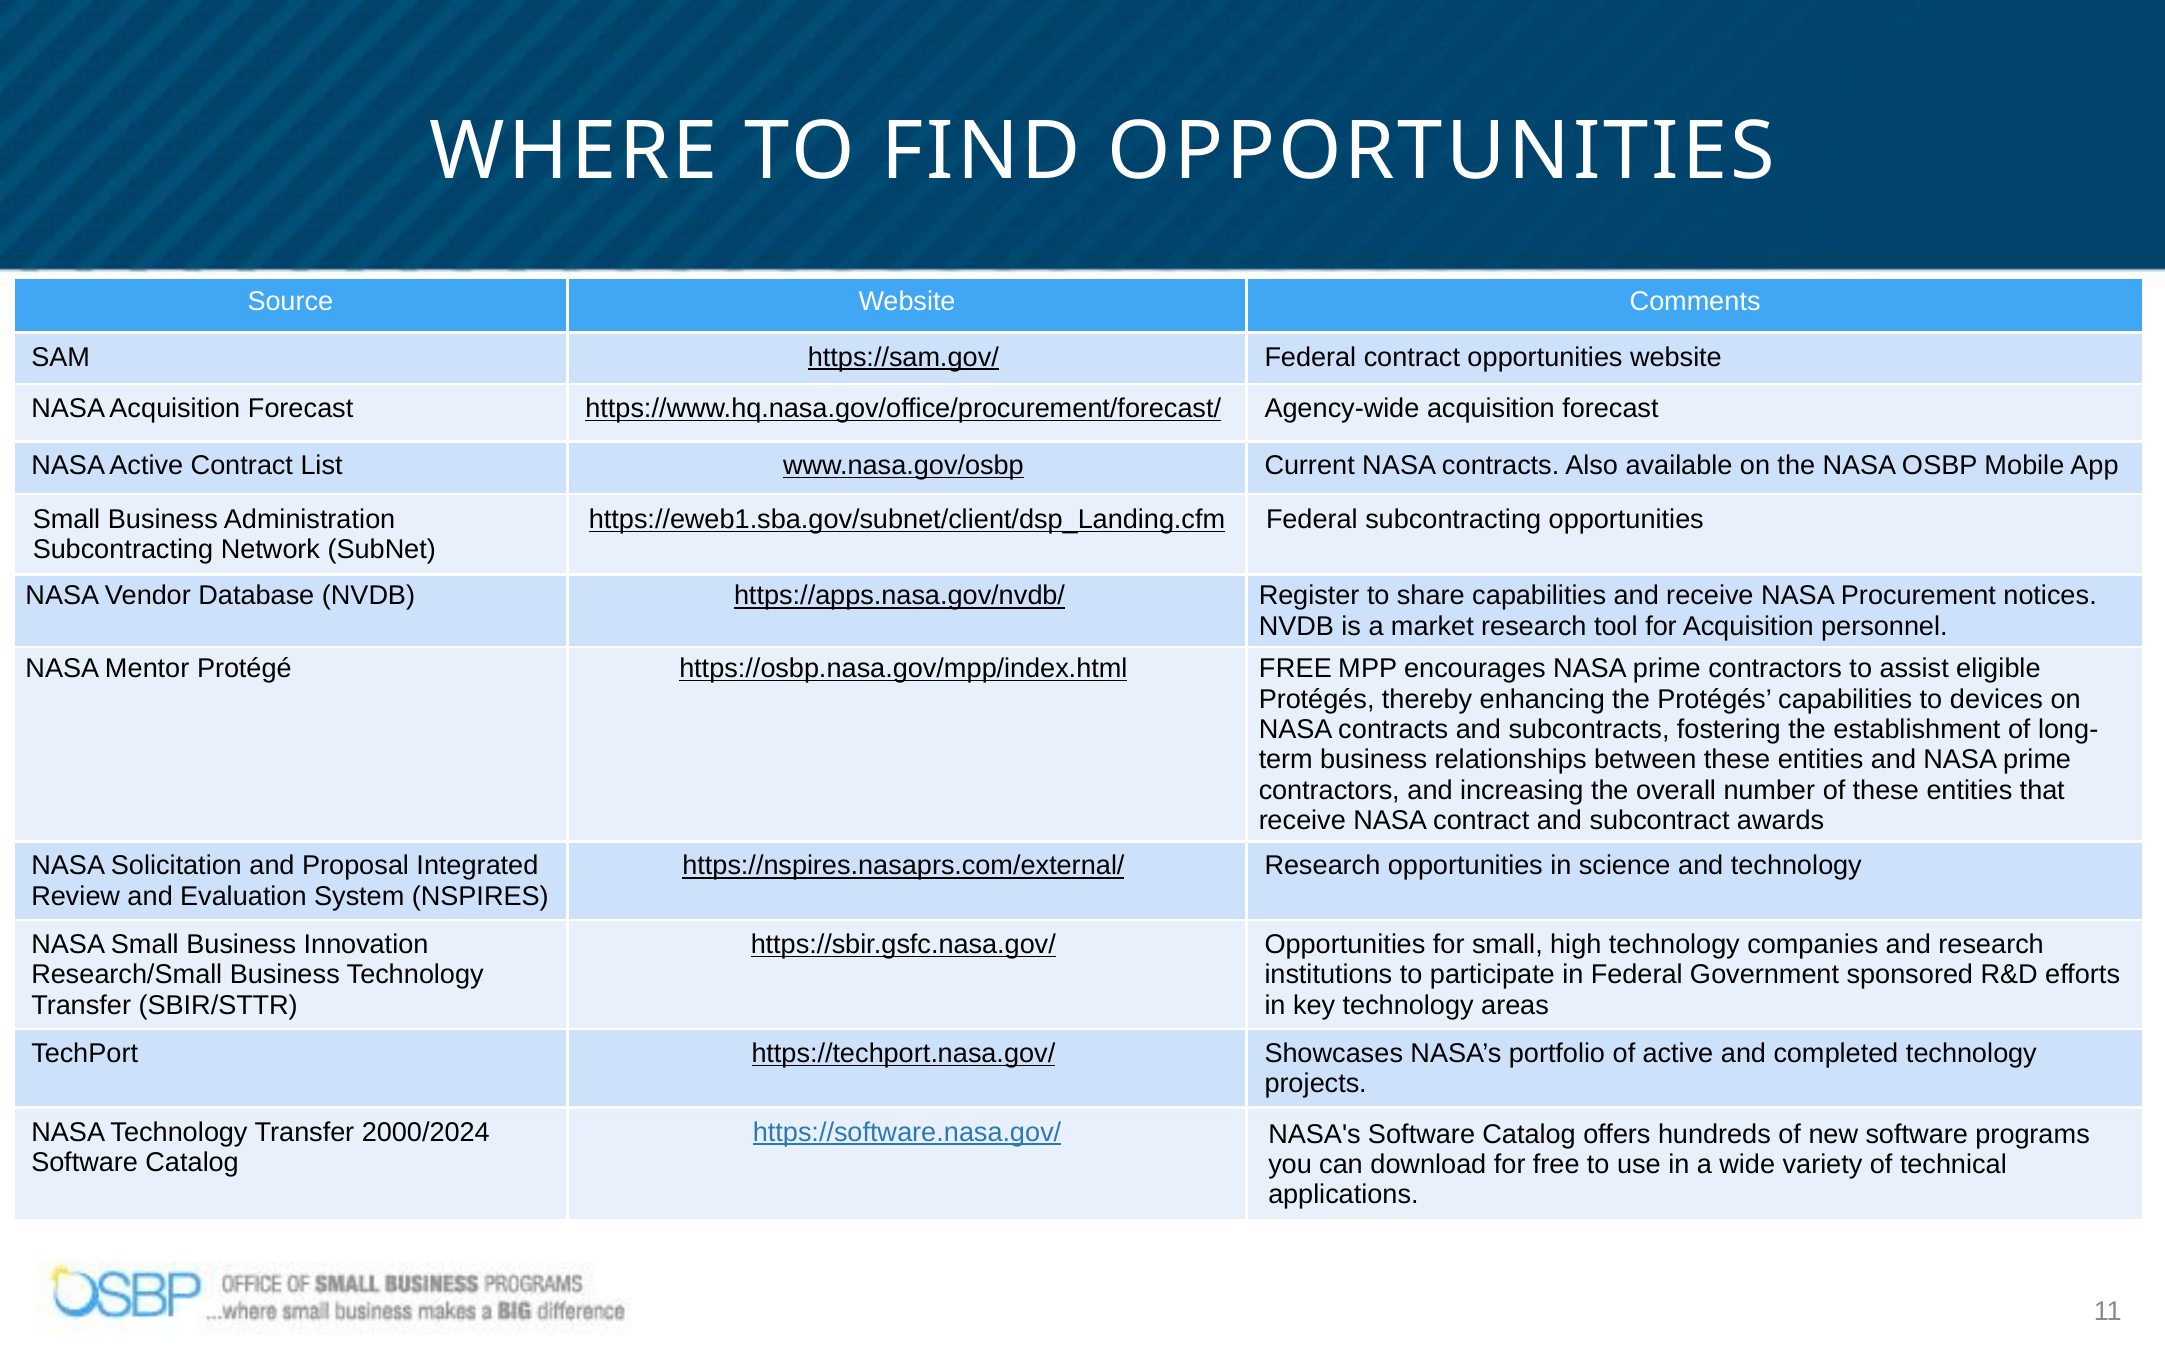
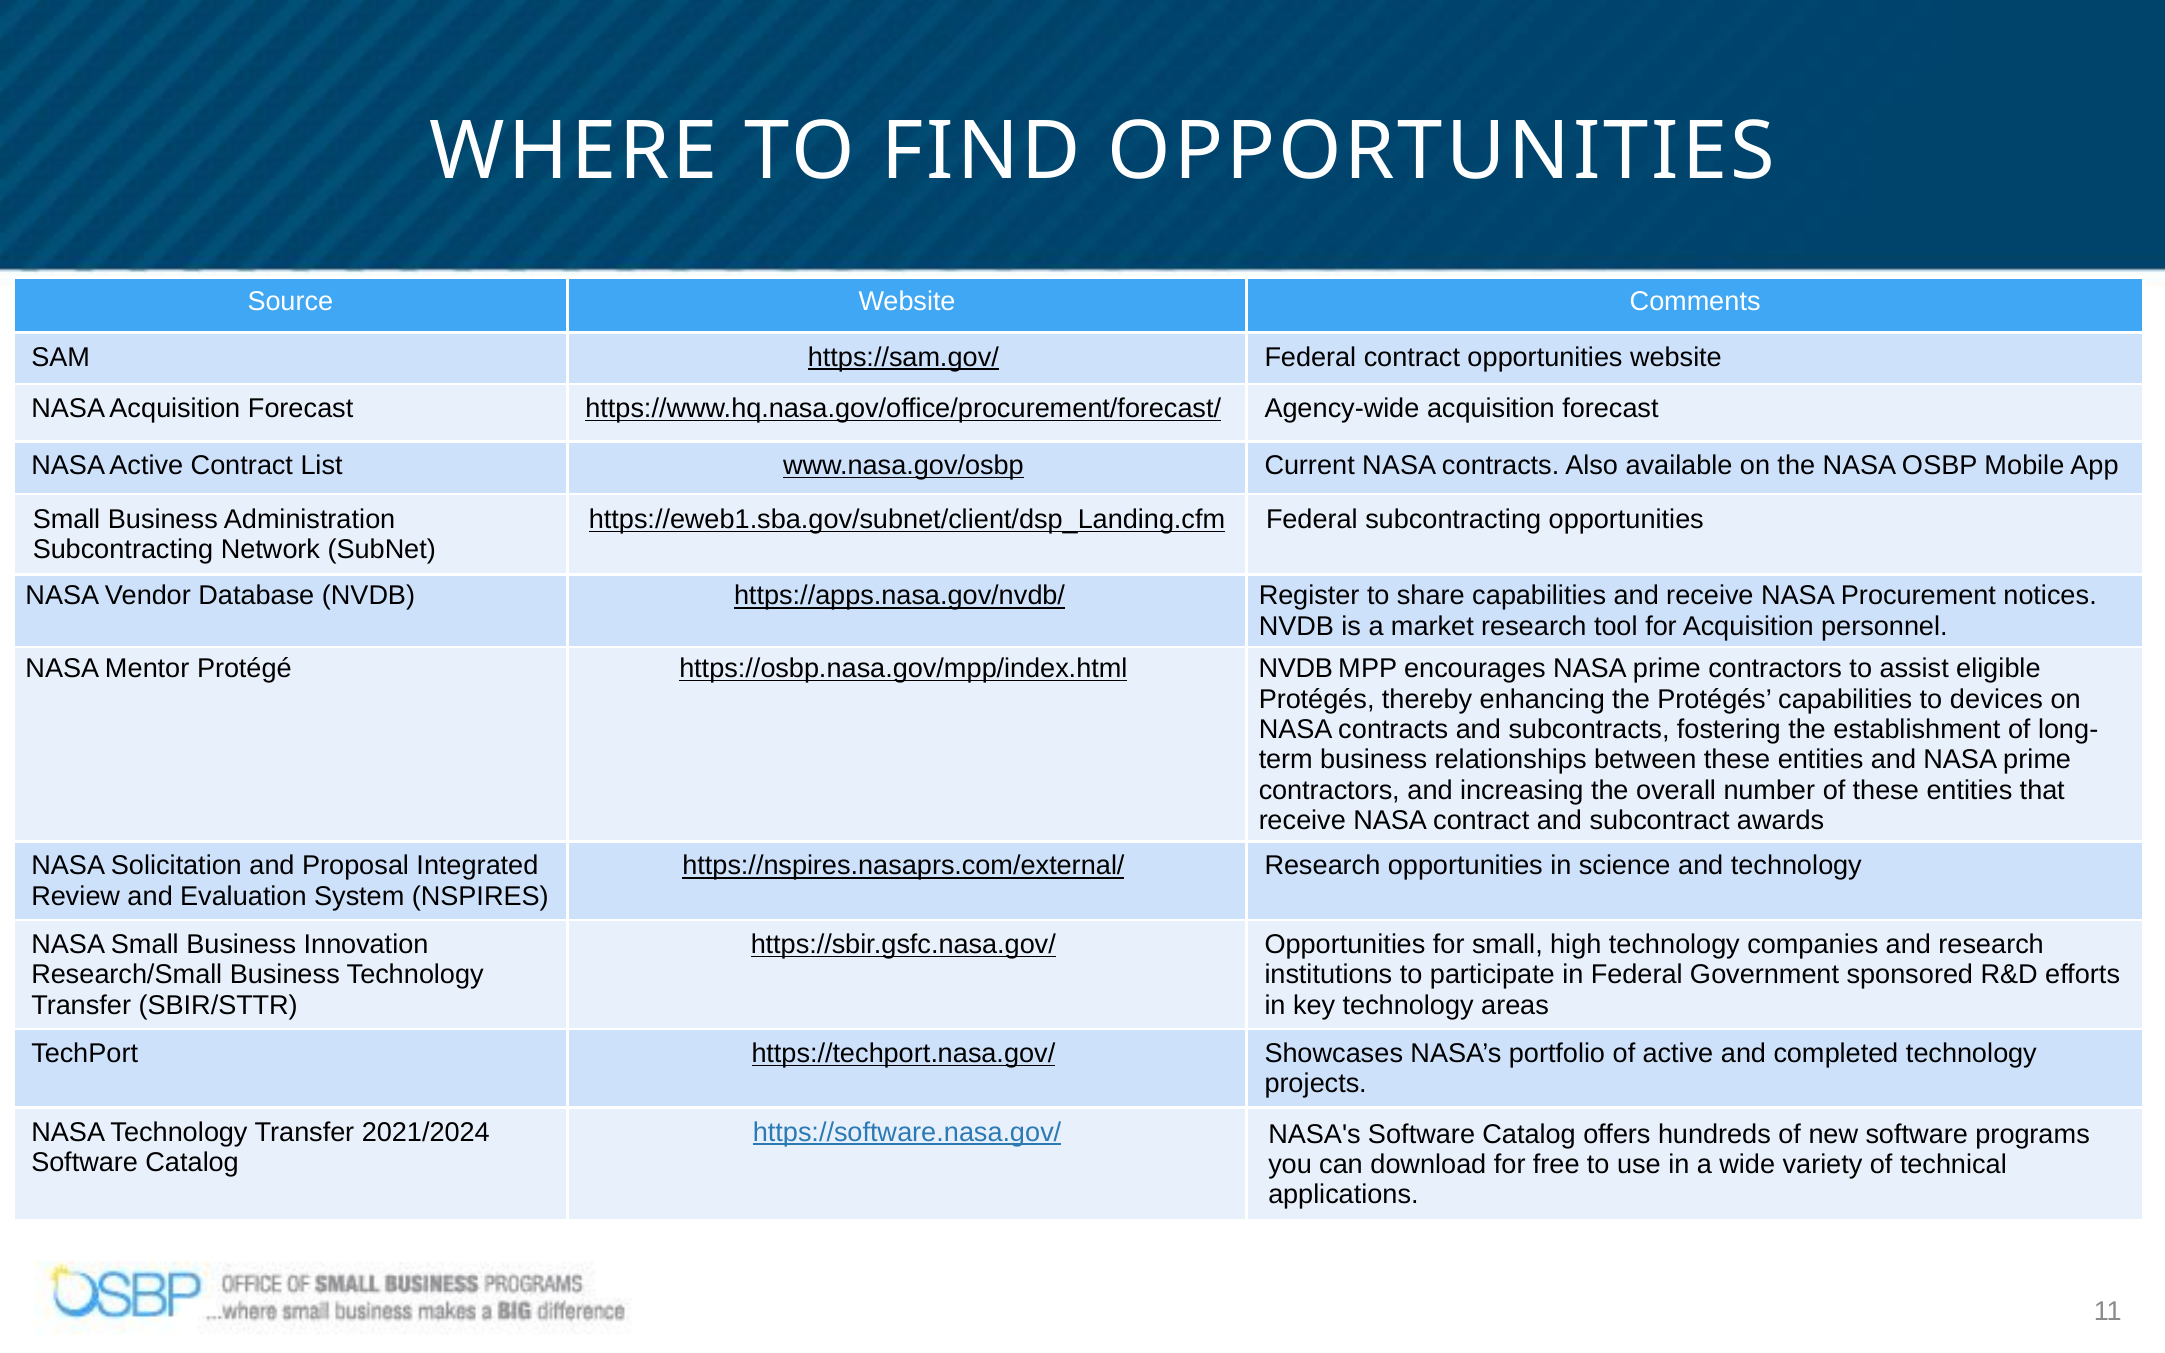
https://osbp.nasa.gov/mpp/index.html FREE: FREE -> NVDB
2000/2024: 2000/2024 -> 2021/2024
